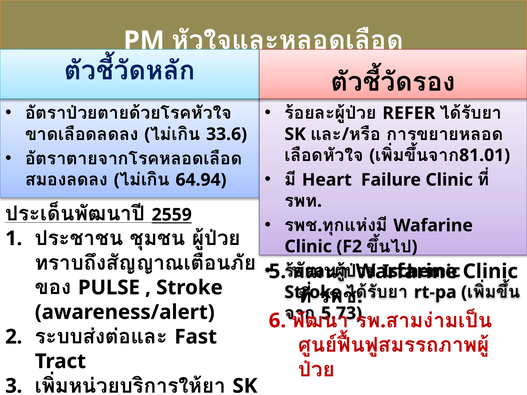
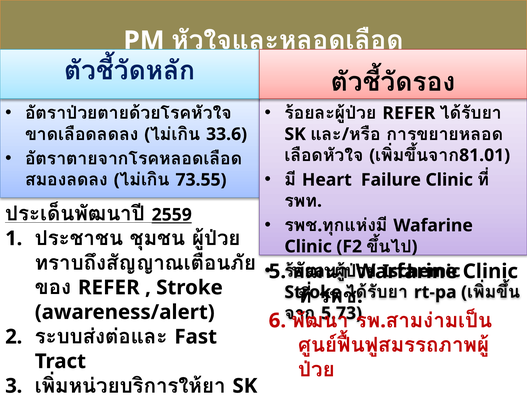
64.94: 64.94 -> 73.55
PULSE at (109, 288): PULSE -> REFER
